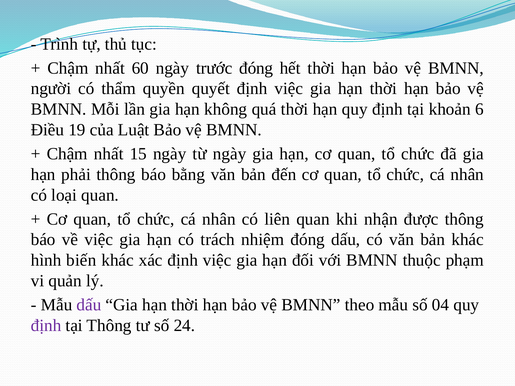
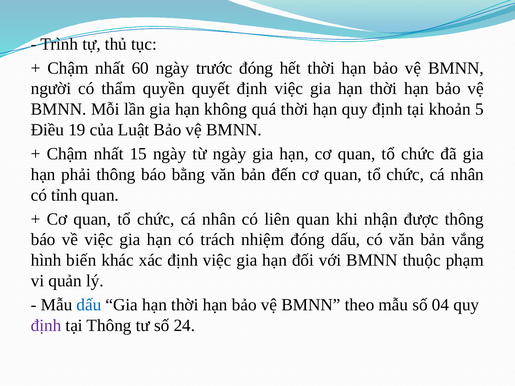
6: 6 -> 5
loại: loại -> tỉnh
bản khác: khác -> vắng
dấu at (89, 305) colour: purple -> blue
